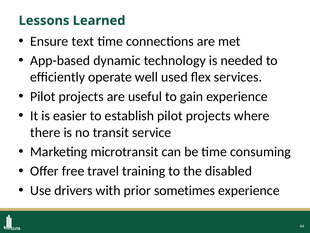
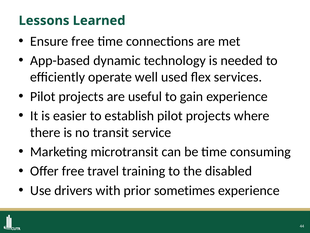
Ensure text: text -> free
